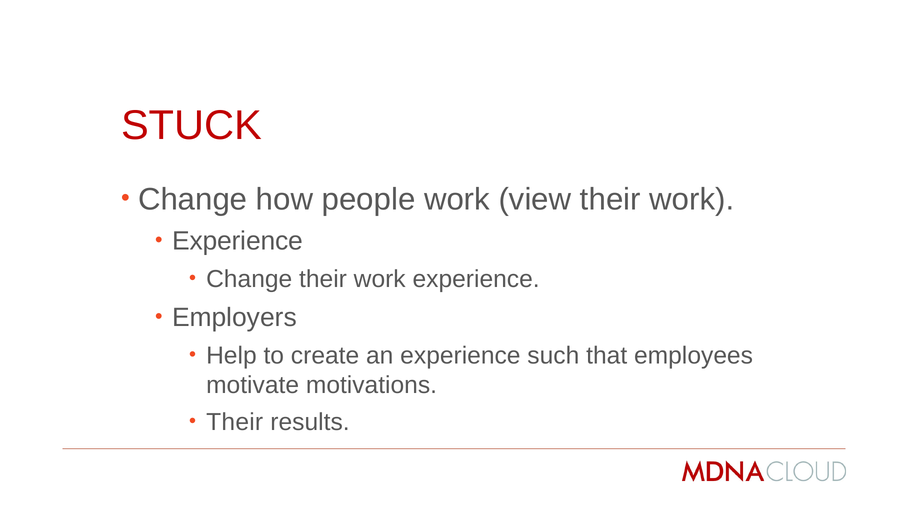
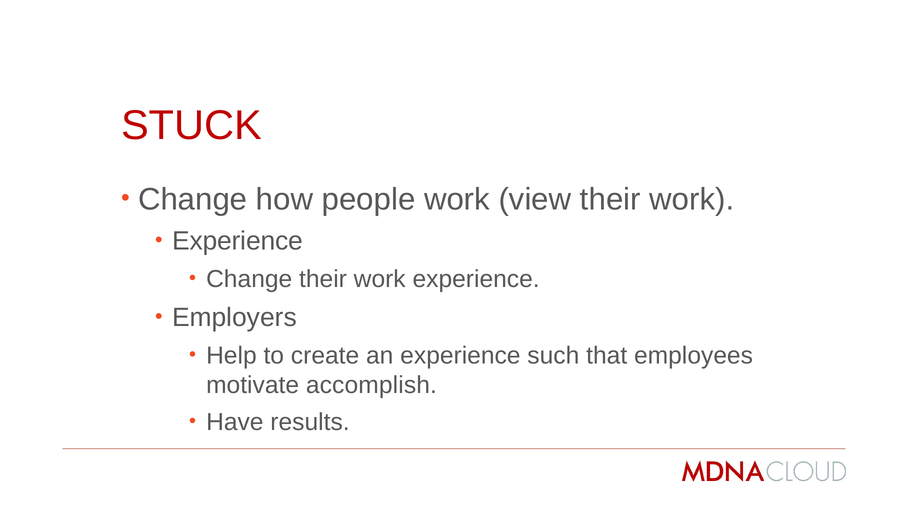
motivations: motivations -> accomplish
Their at (235, 423): Their -> Have
